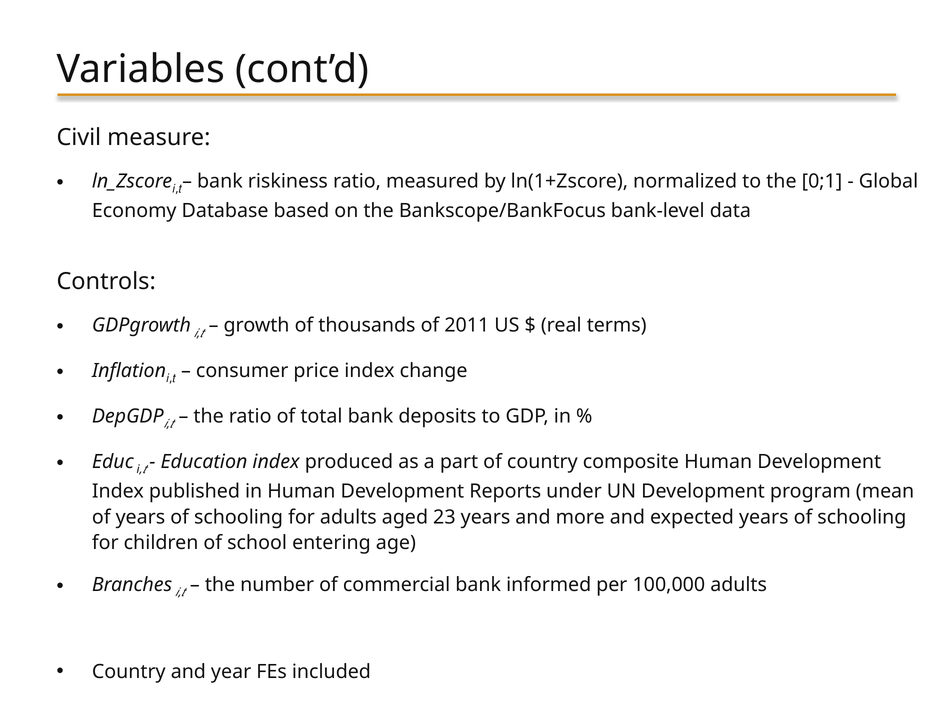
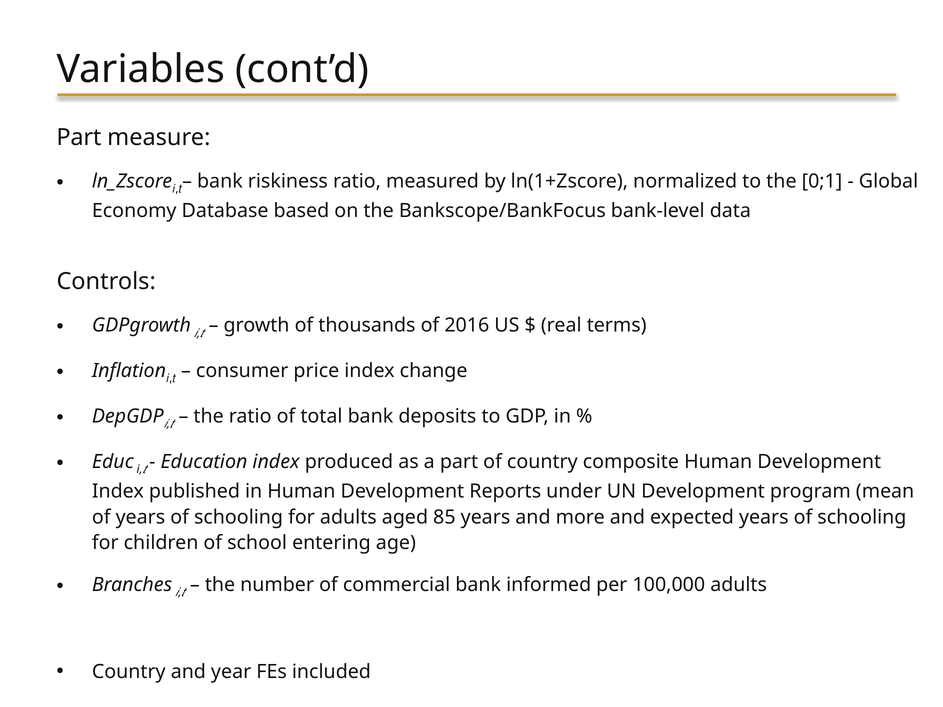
Civil at (79, 137): Civil -> Part
2011: 2011 -> 2016
23: 23 -> 85
